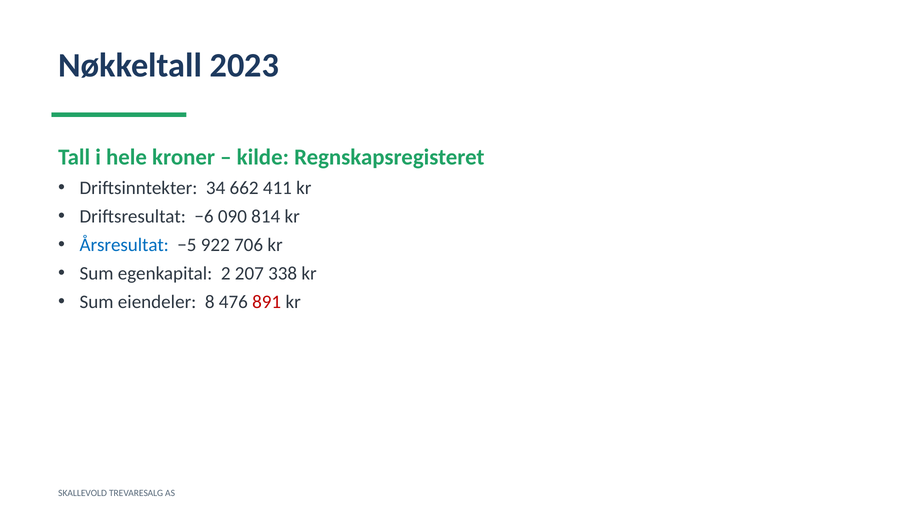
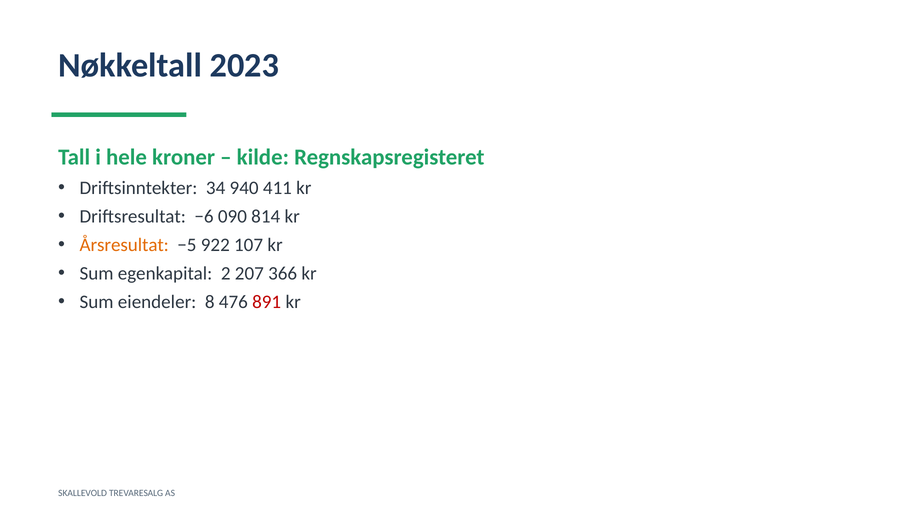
662: 662 -> 940
Årsresultat colour: blue -> orange
706: 706 -> 107
338: 338 -> 366
